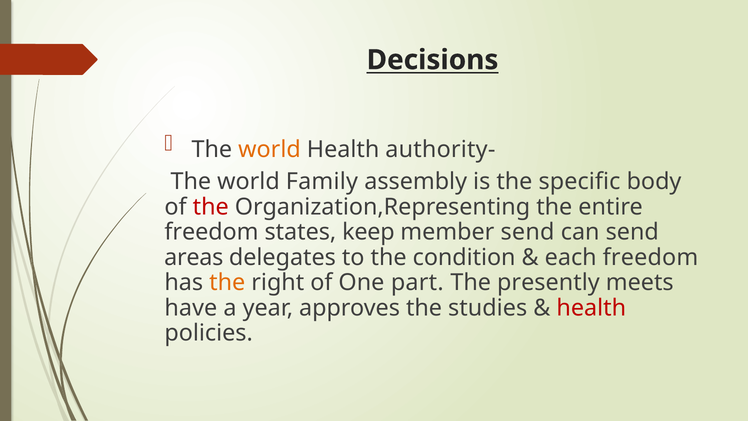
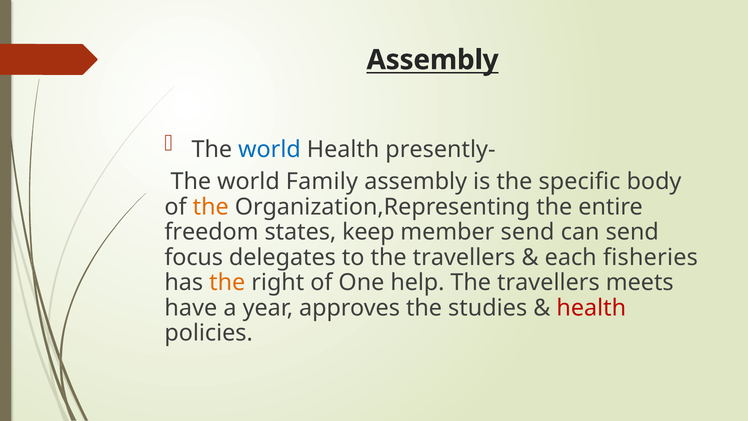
Decisions at (432, 60): Decisions -> Assembly
world at (270, 149) colour: orange -> blue
authority-: authority- -> presently-
the at (211, 207) colour: red -> orange
areas: areas -> focus
to the condition: condition -> travellers
each freedom: freedom -> fisheries
part: part -> help
presently at (548, 283): presently -> travellers
